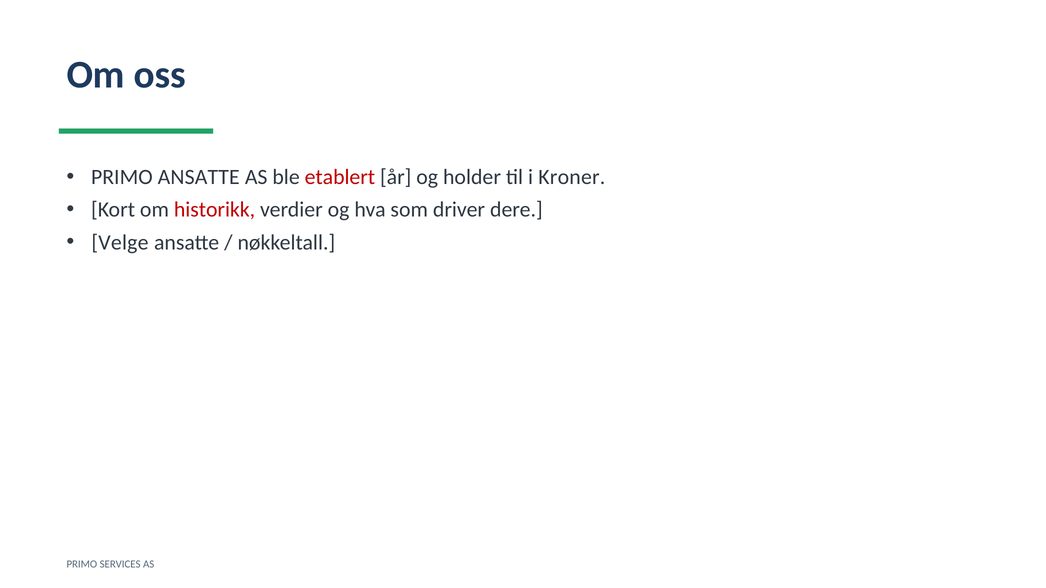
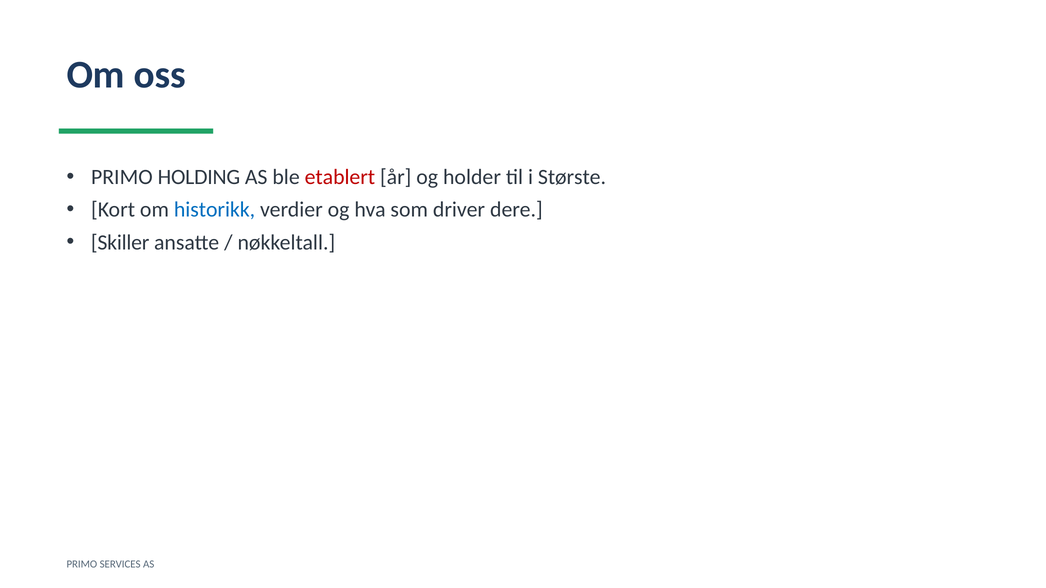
PRIMO ANSATTE: ANSATTE -> HOLDING
Kroner: Kroner -> Største
historikk colour: red -> blue
Velge: Velge -> Skiller
